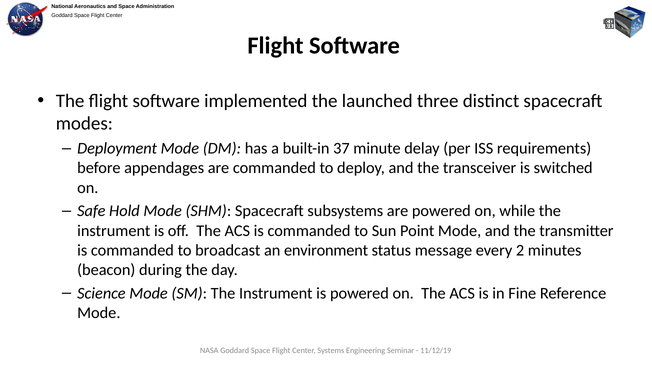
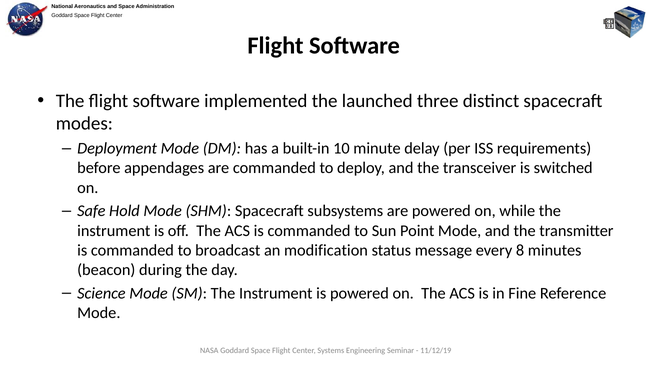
37: 37 -> 10
environment: environment -> modification
2: 2 -> 8
